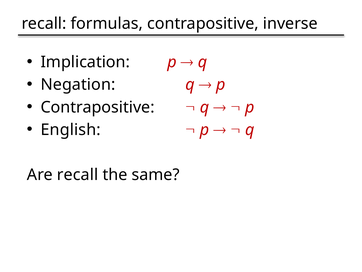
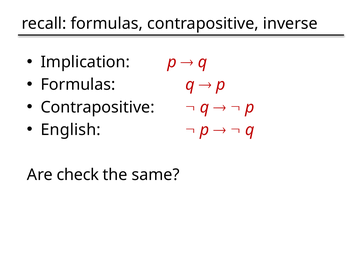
Negation at (78, 84): Negation -> Formulas
Are recall: recall -> check
